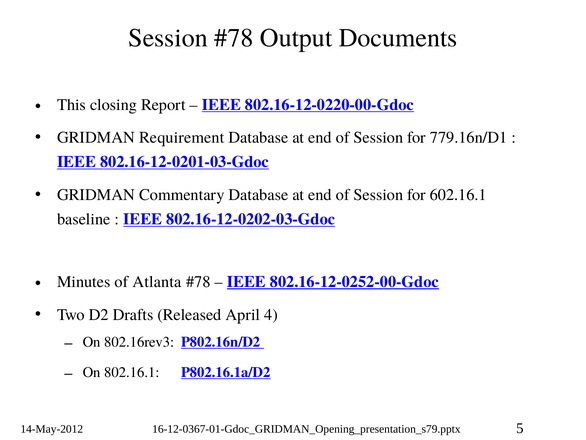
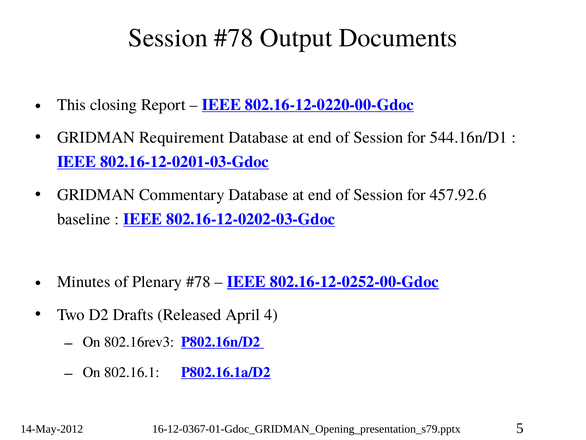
779.16n/D1: 779.16n/D1 -> 544.16n/D1
602.16.1: 602.16.1 -> 457.92.6
Atlanta: Atlanta -> Plenary
